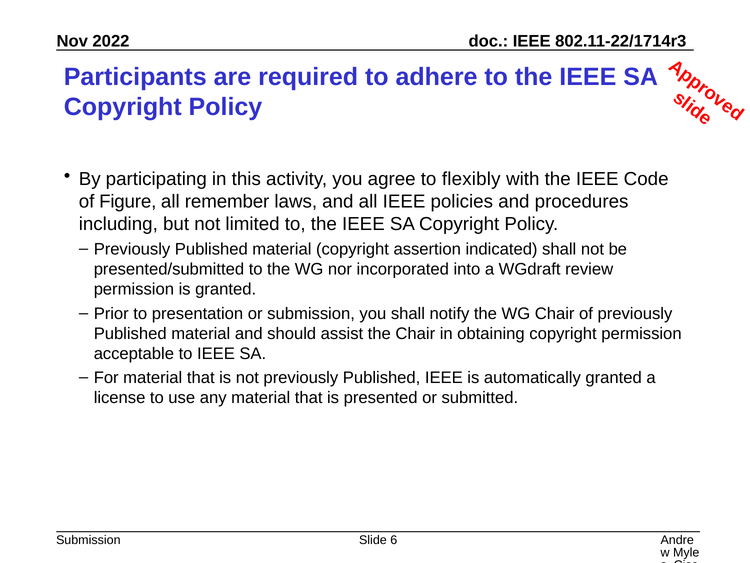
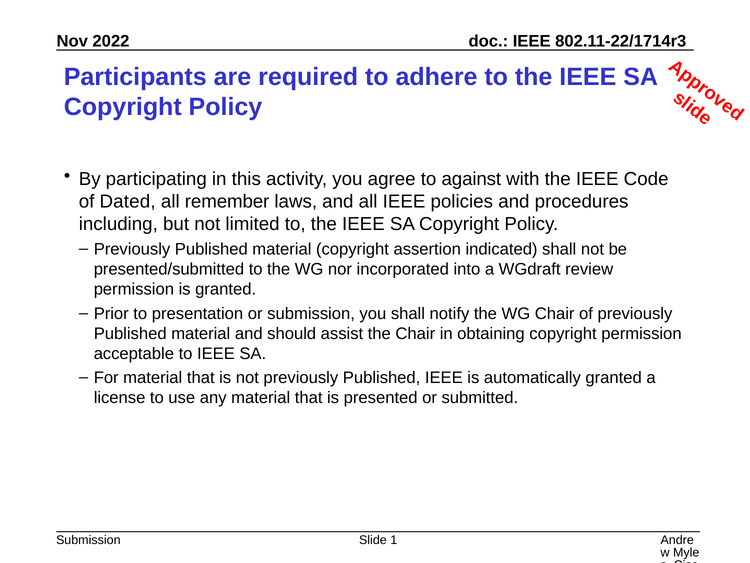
flexibly: flexibly -> against
Figure: Figure -> Dated
6: 6 -> 1
